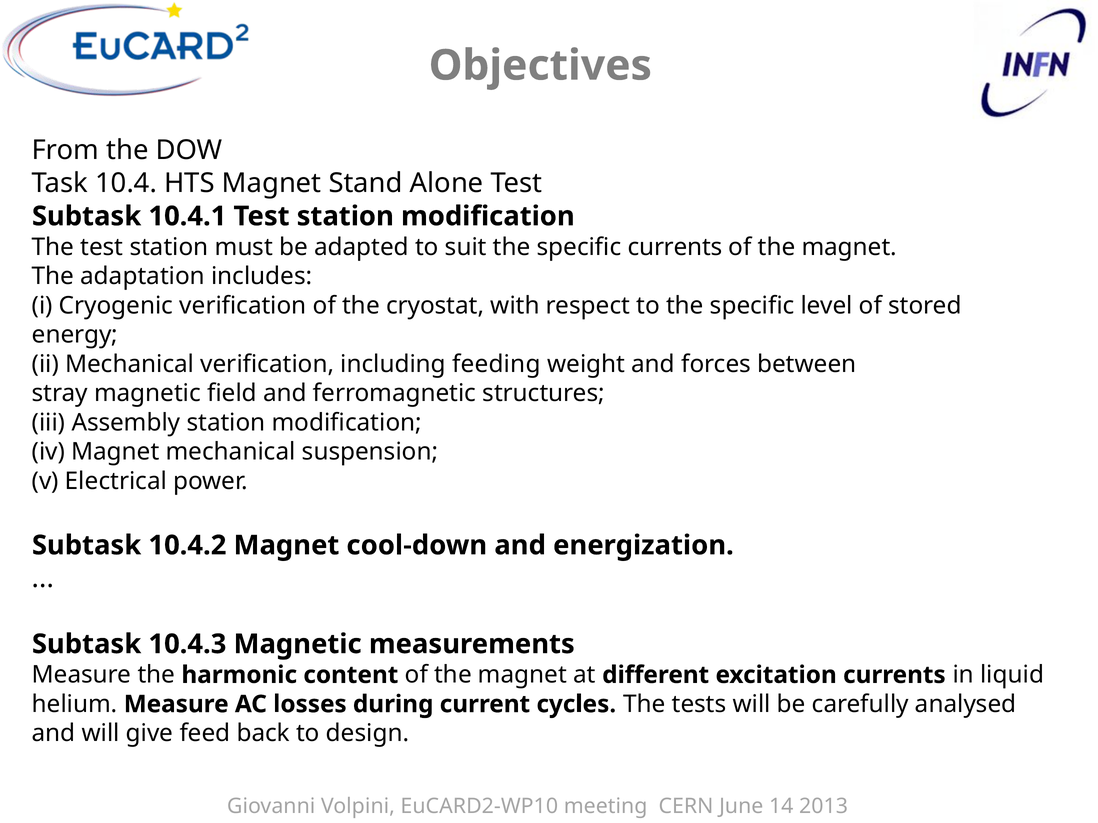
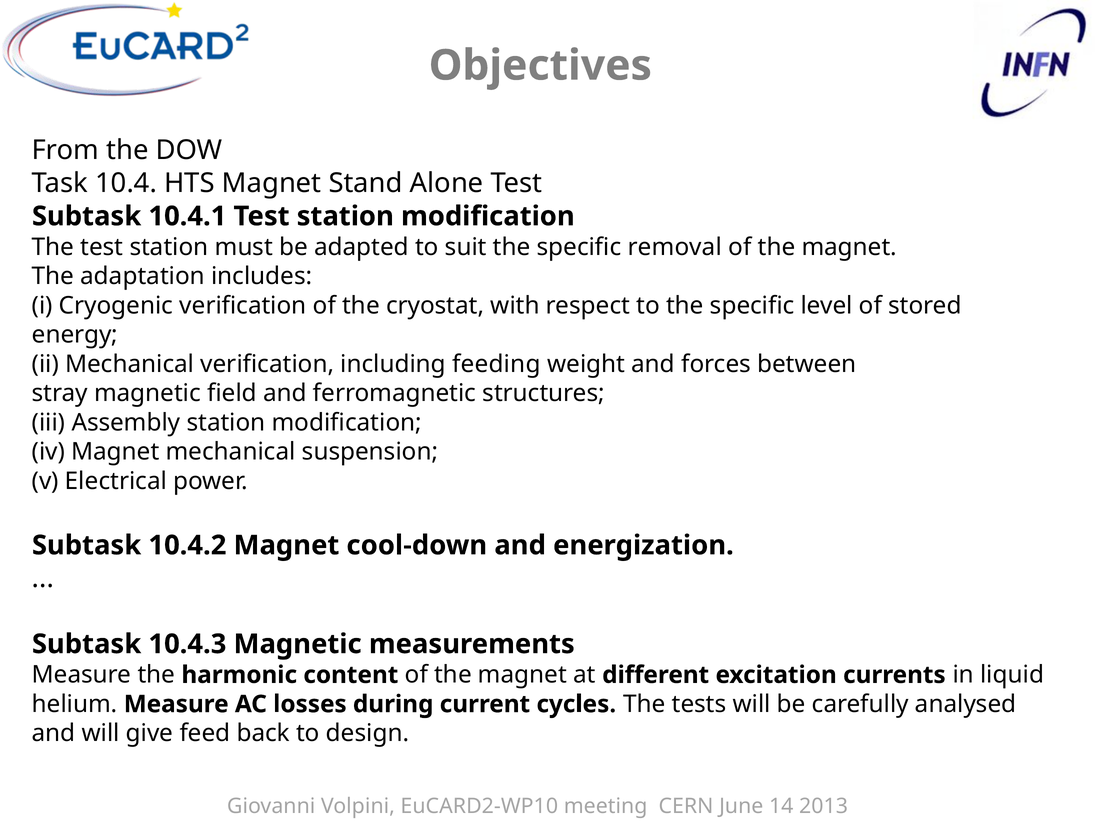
specific currents: currents -> removal
